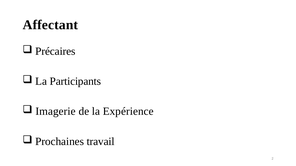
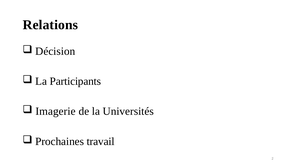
Affectant: Affectant -> Relations
Précaires: Précaires -> Décision
Expérience: Expérience -> Universités
